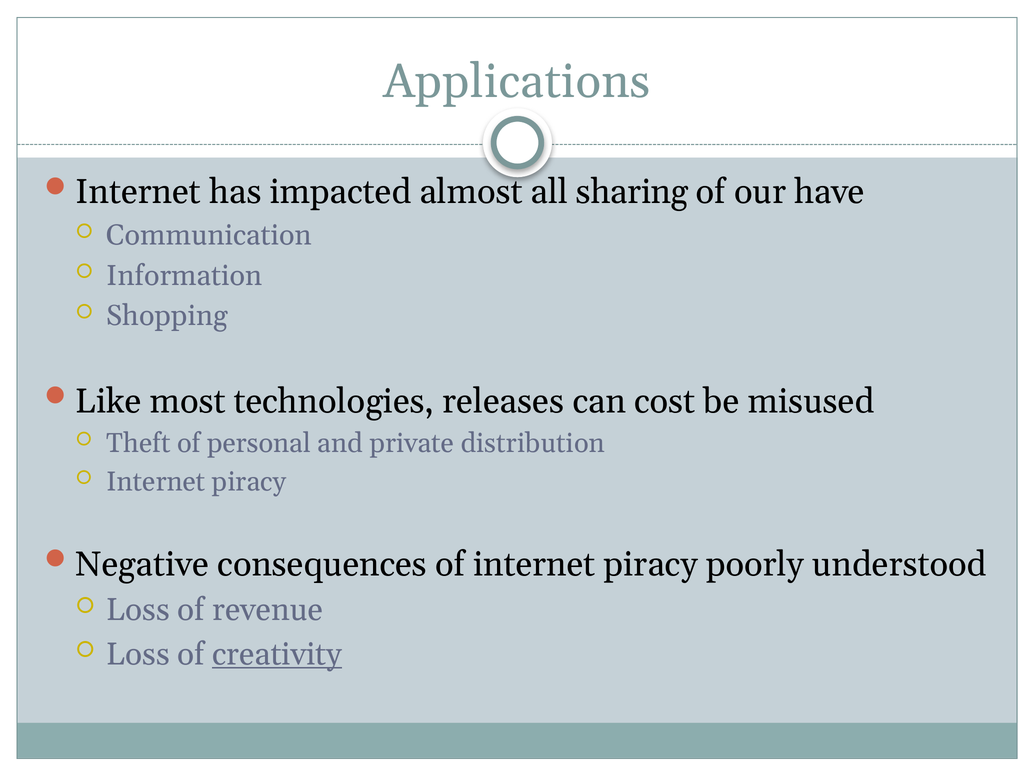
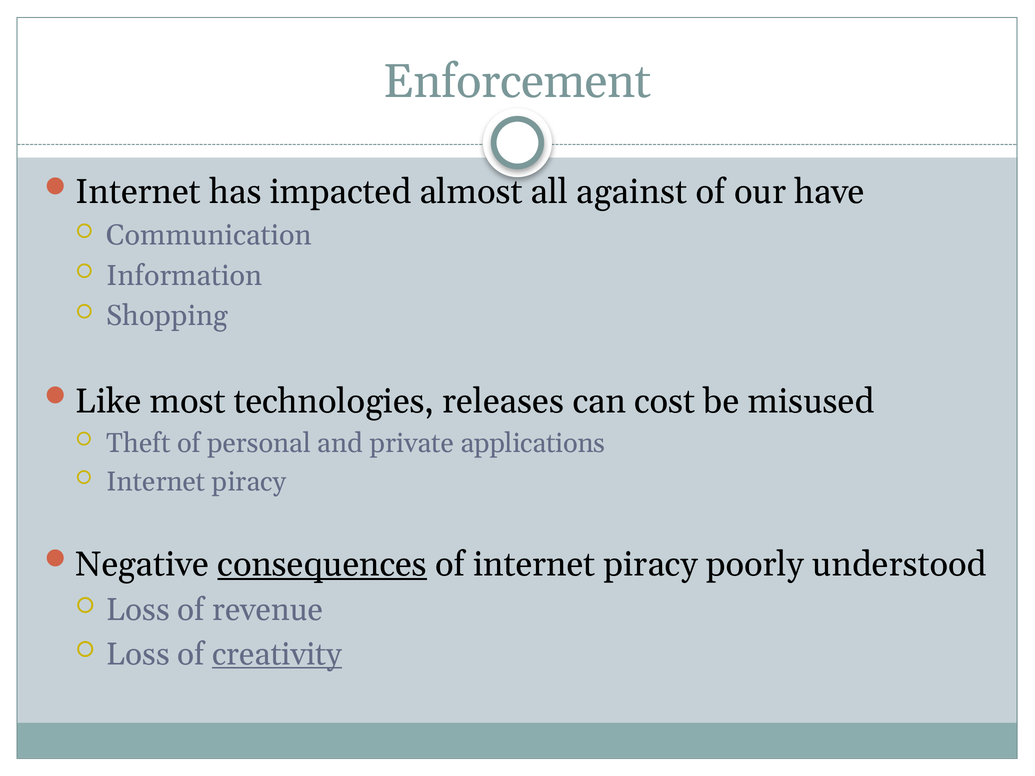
Applications: Applications -> Enforcement
sharing: sharing -> against
distribution: distribution -> applications
consequences underline: none -> present
